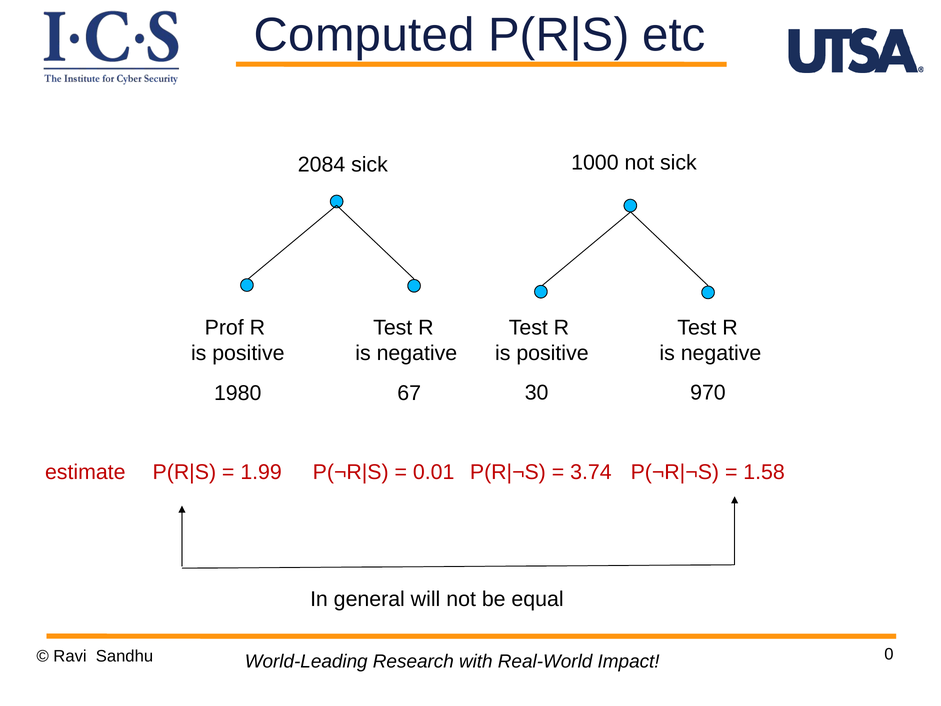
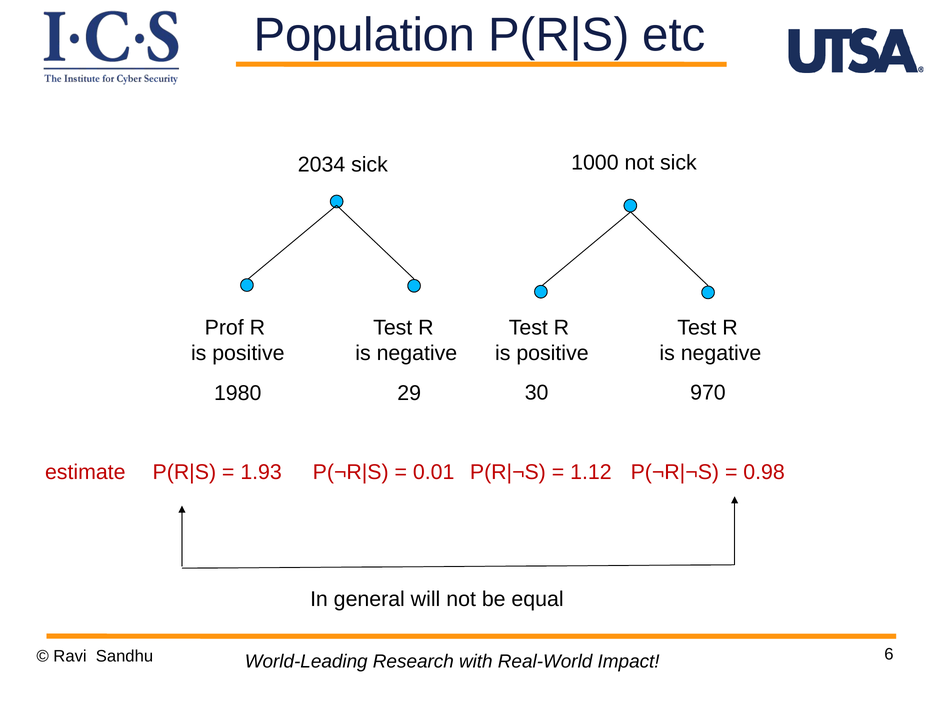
Computed: Computed -> Population
2084: 2084 -> 2034
67: 67 -> 29
1.99: 1.99 -> 1.93
3.74: 3.74 -> 1.12
1.58: 1.58 -> 0.98
0: 0 -> 6
